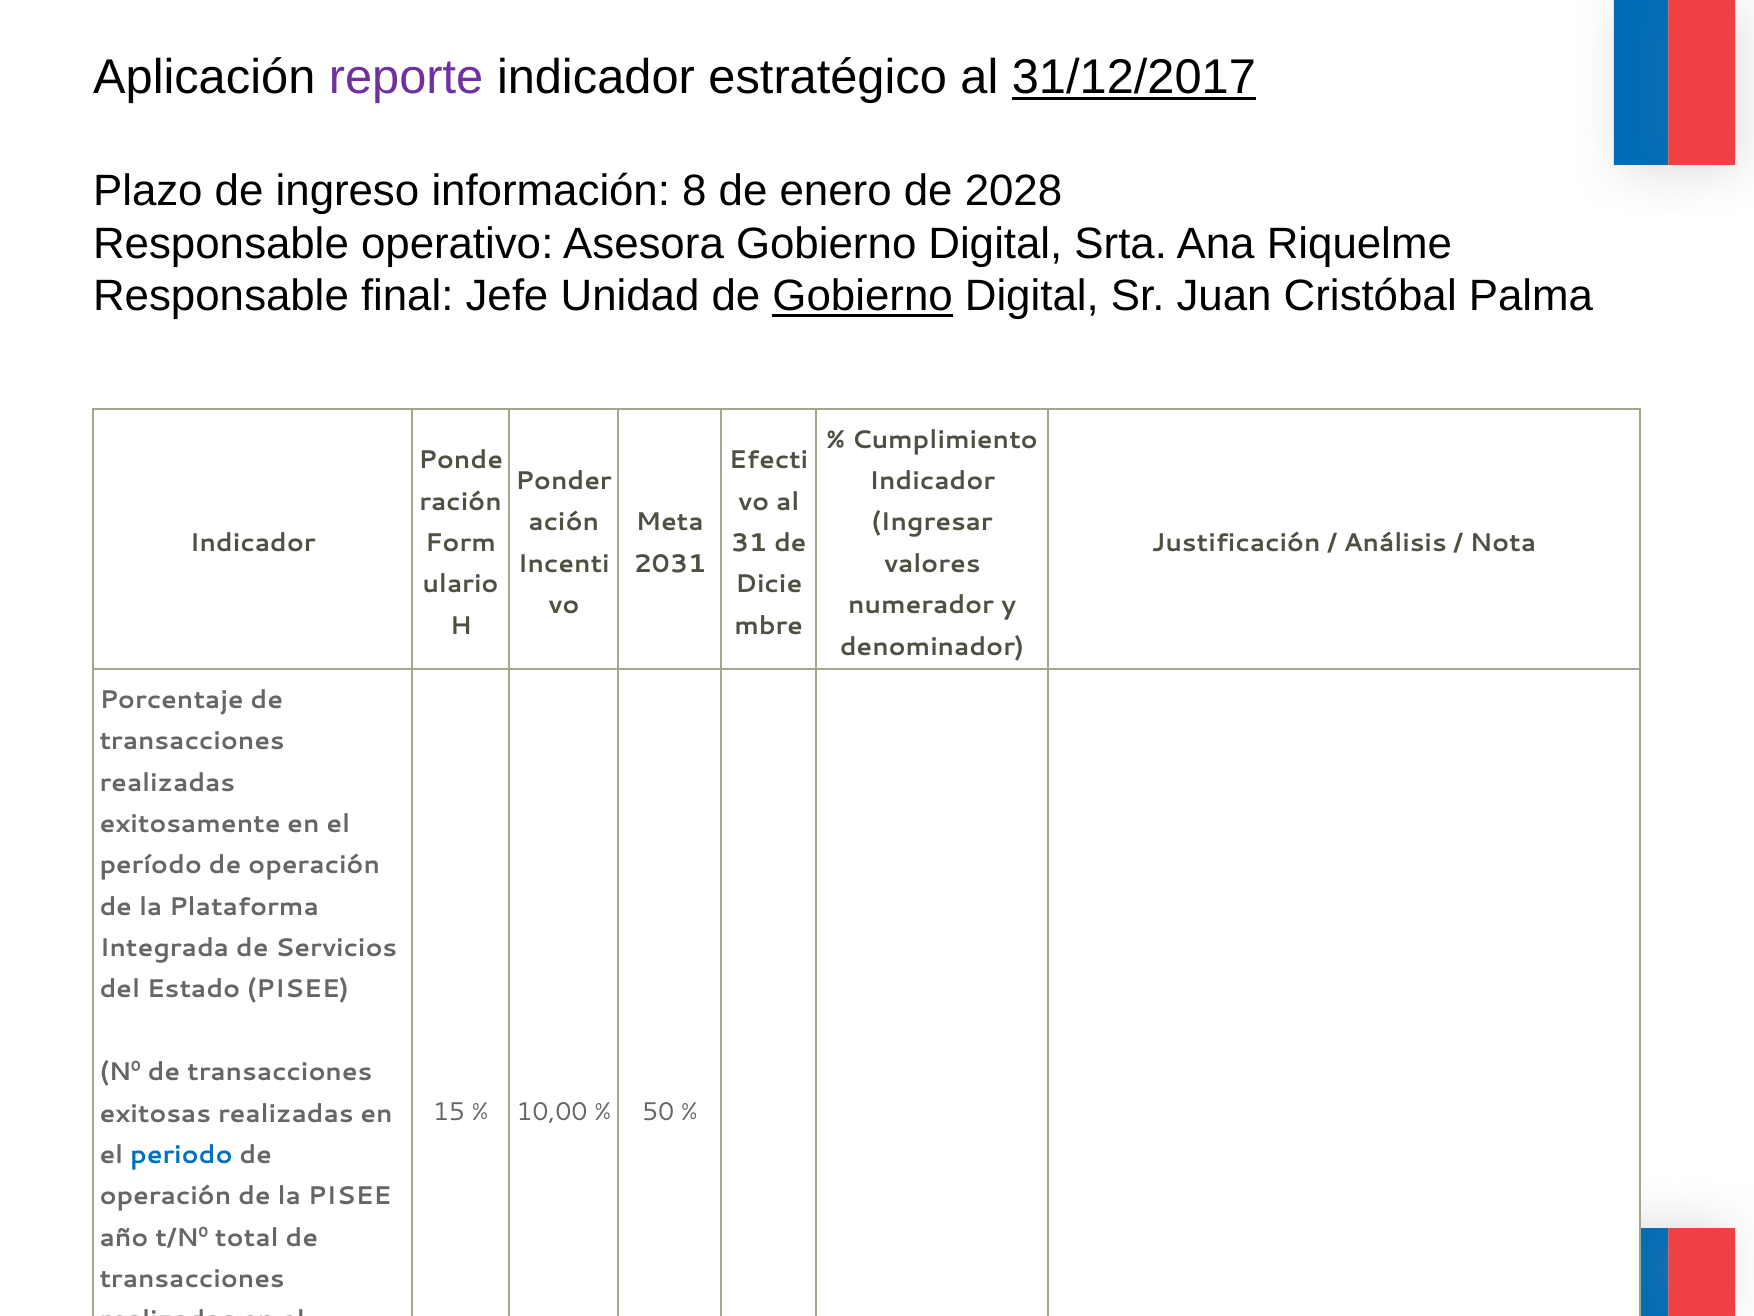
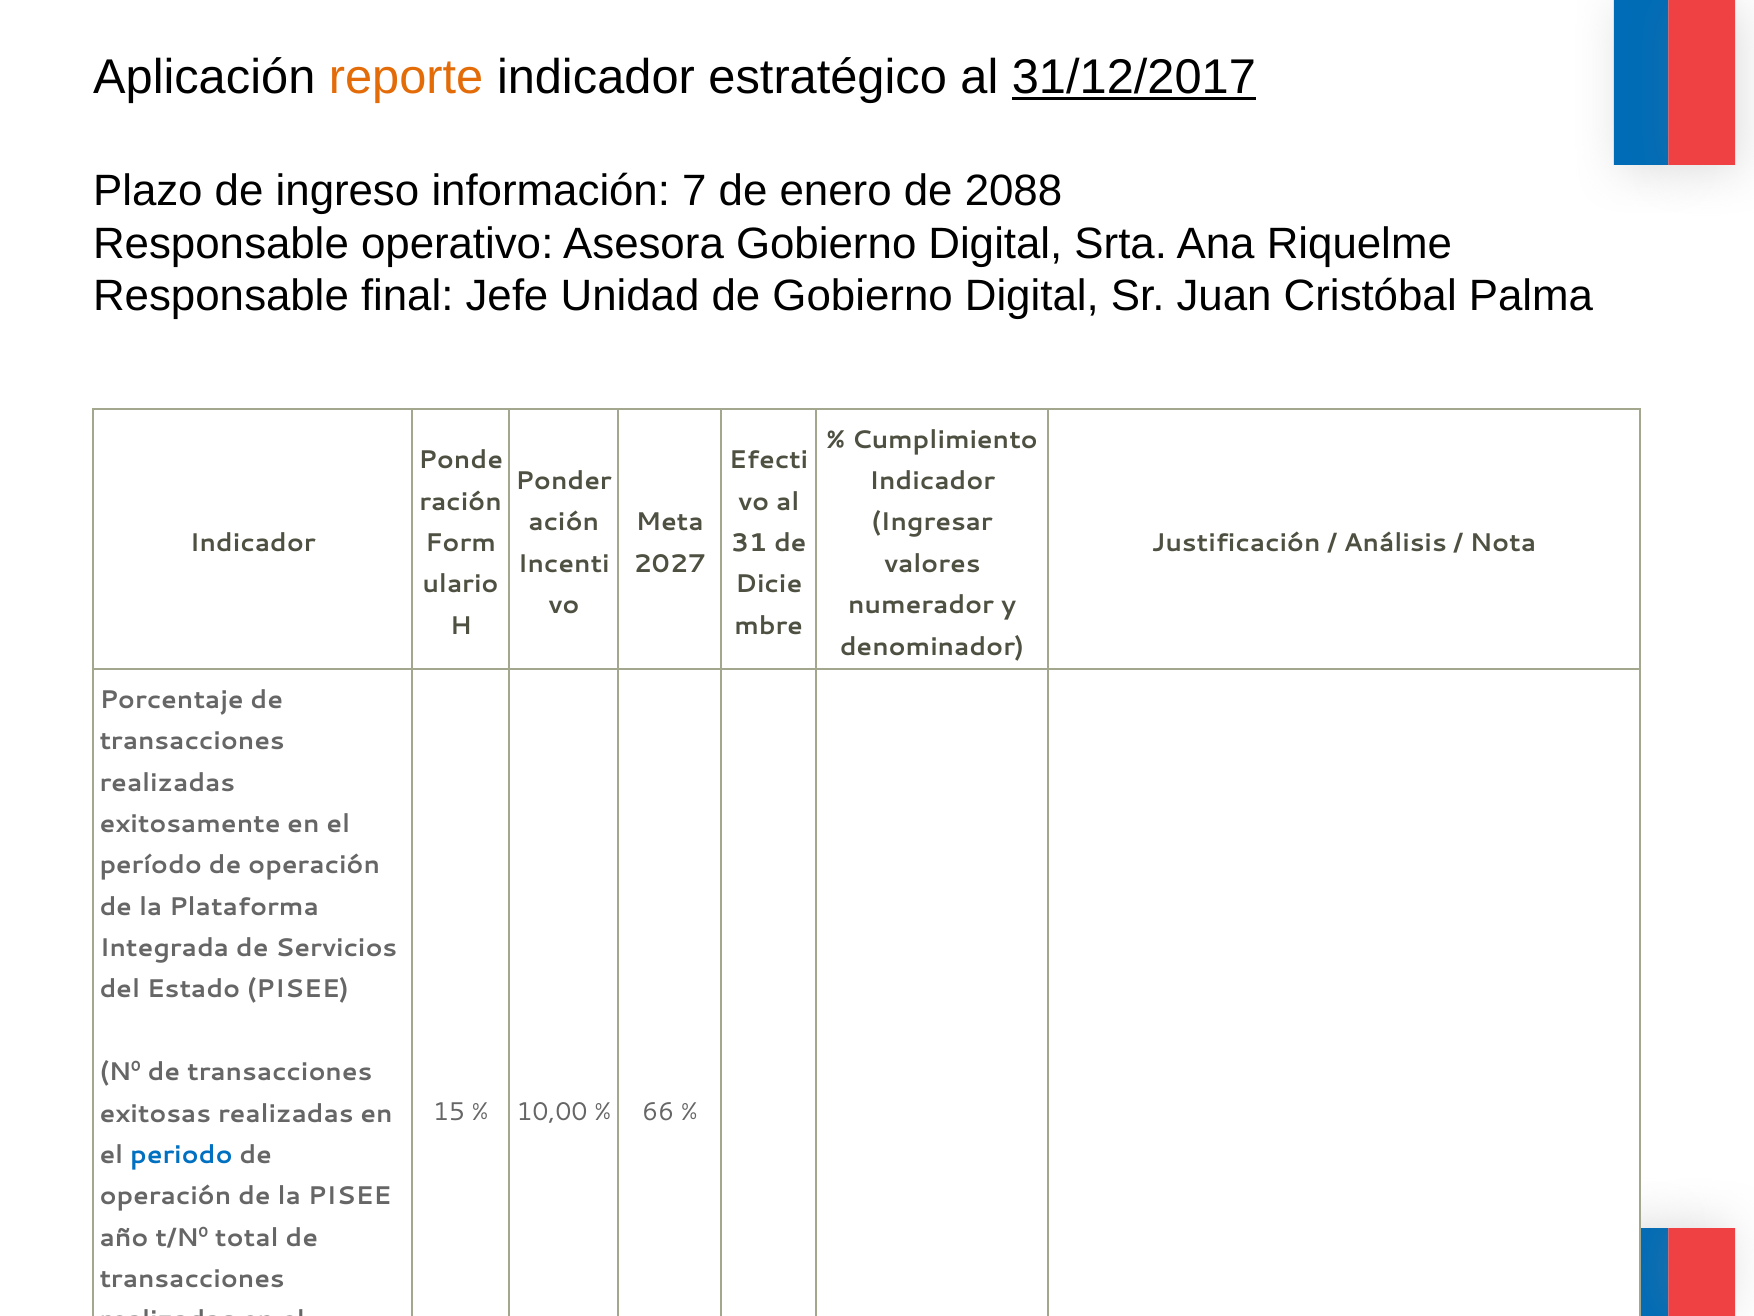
reporte colour: purple -> orange
8: 8 -> 7
2028: 2028 -> 2088
Gobierno at (863, 296) underline: present -> none
2031: 2031 -> 2027
50: 50 -> 66
